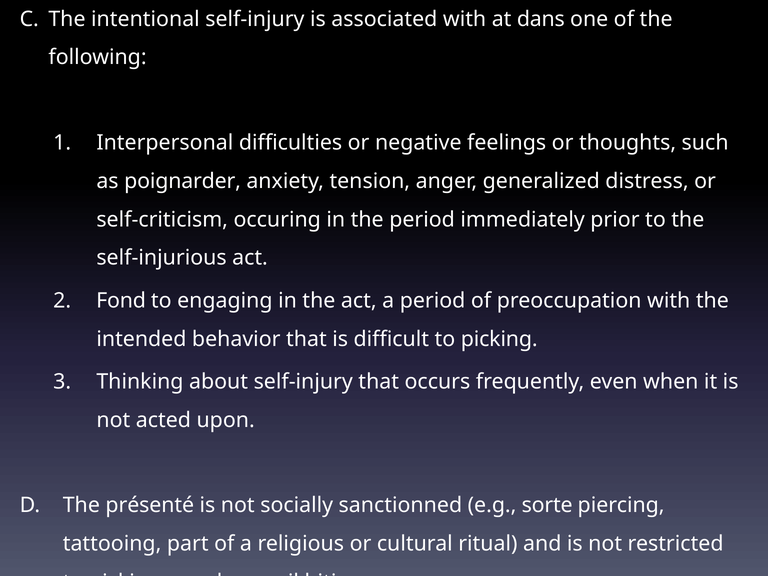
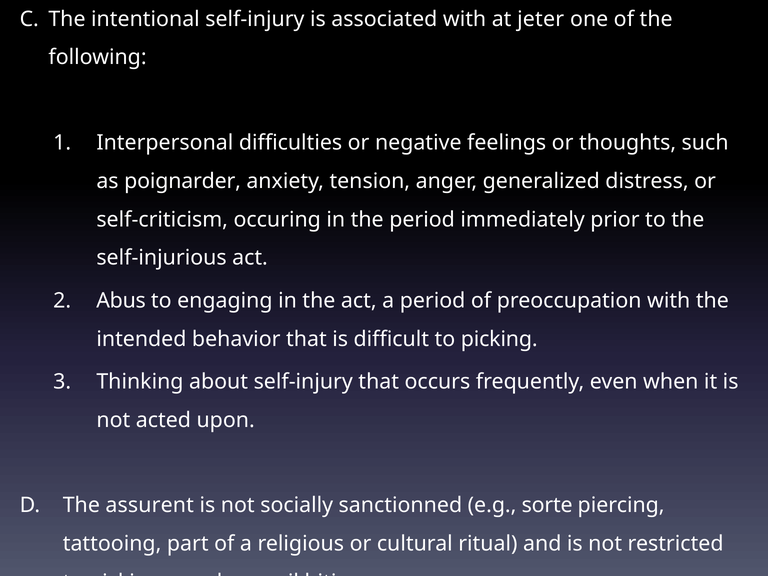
dans: dans -> jeter
Fond: Fond -> Abus
présenté: présenté -> assurent
